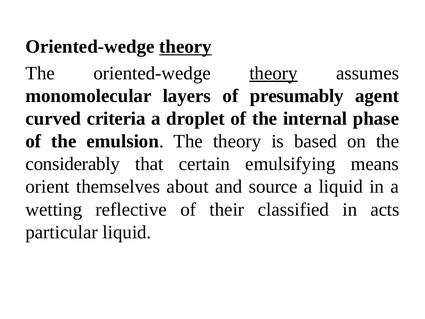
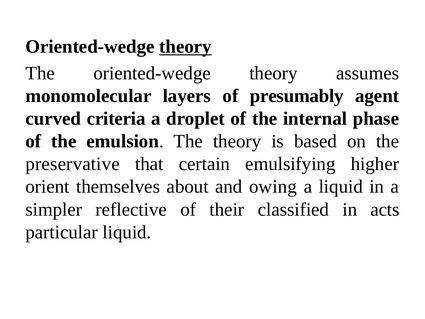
theory at (274, 73) underline: present -> none
considerably: considerably -> preservative
means: means -> higher
source: source -> owing
wetting: wetting -> simpler
